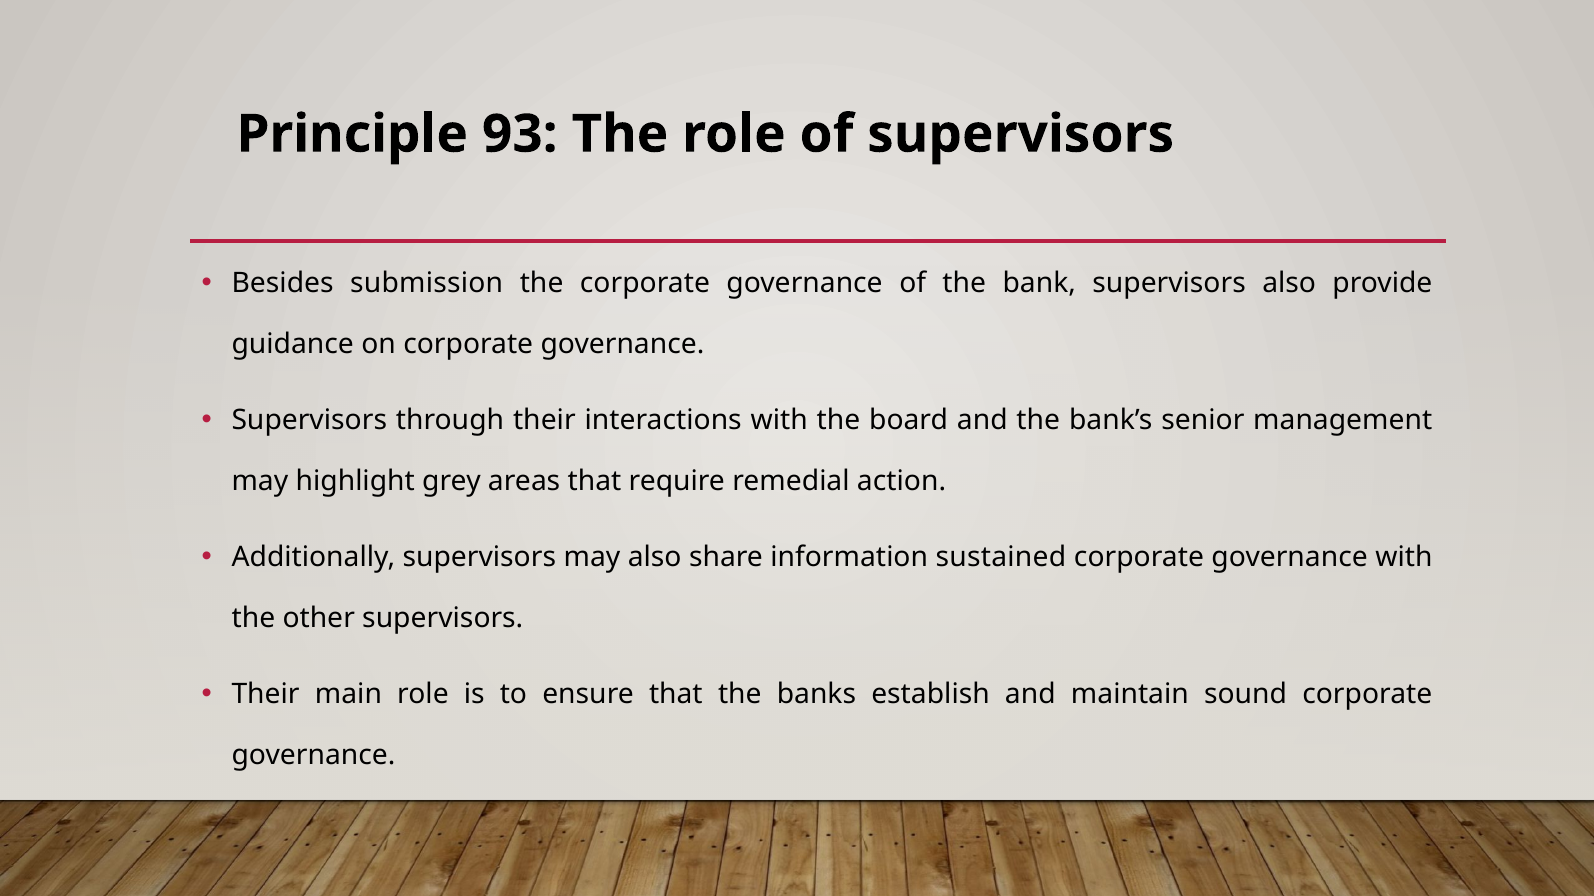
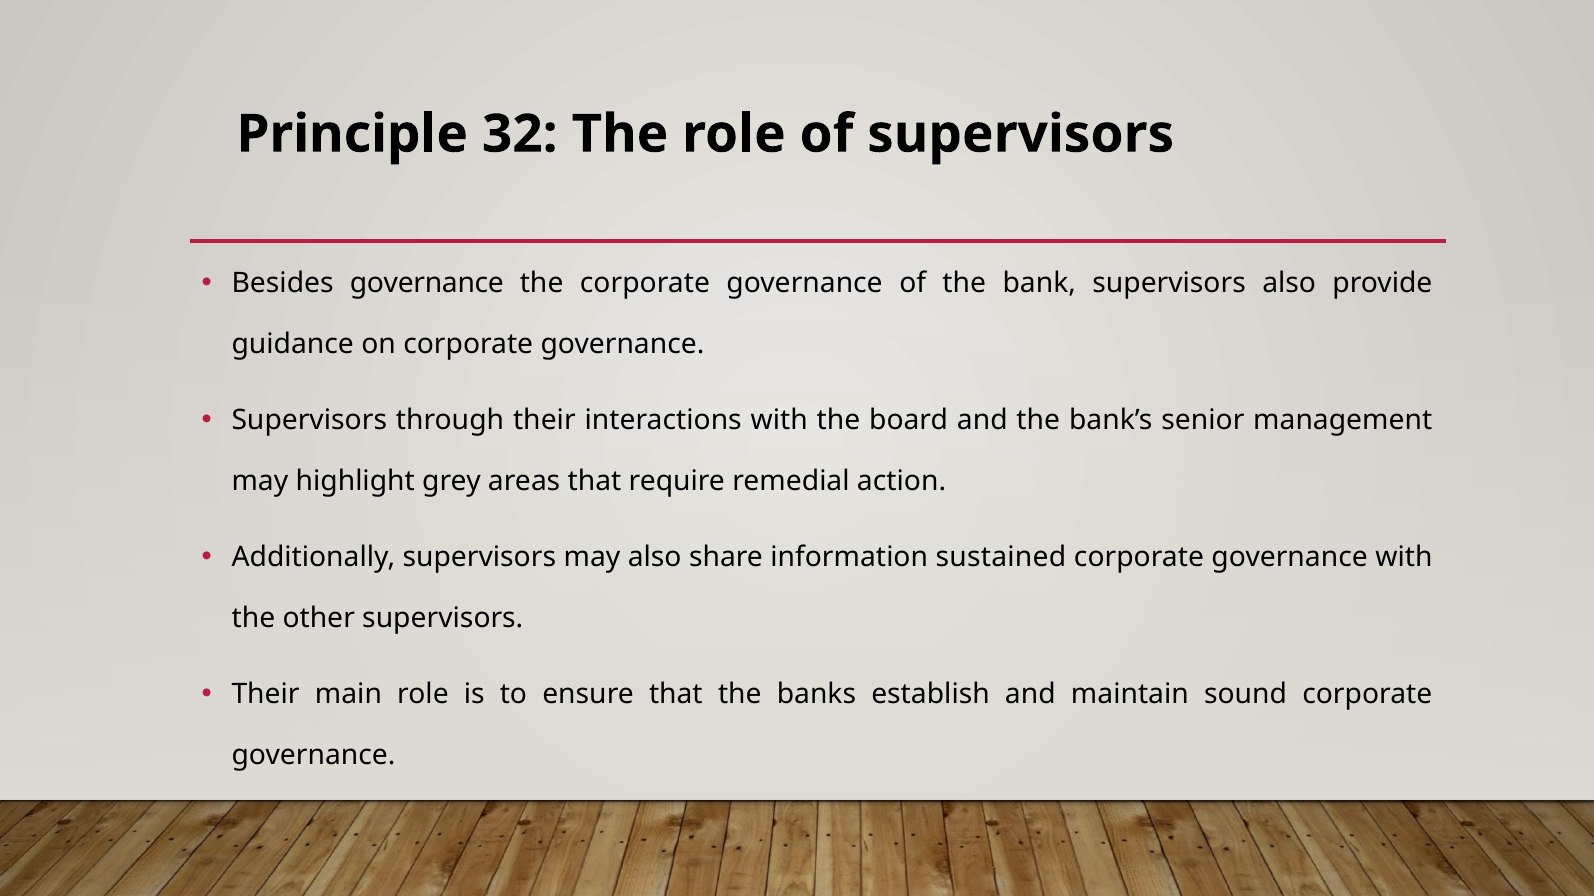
93: 93 -> 32
Besides submission: submission -> governance
